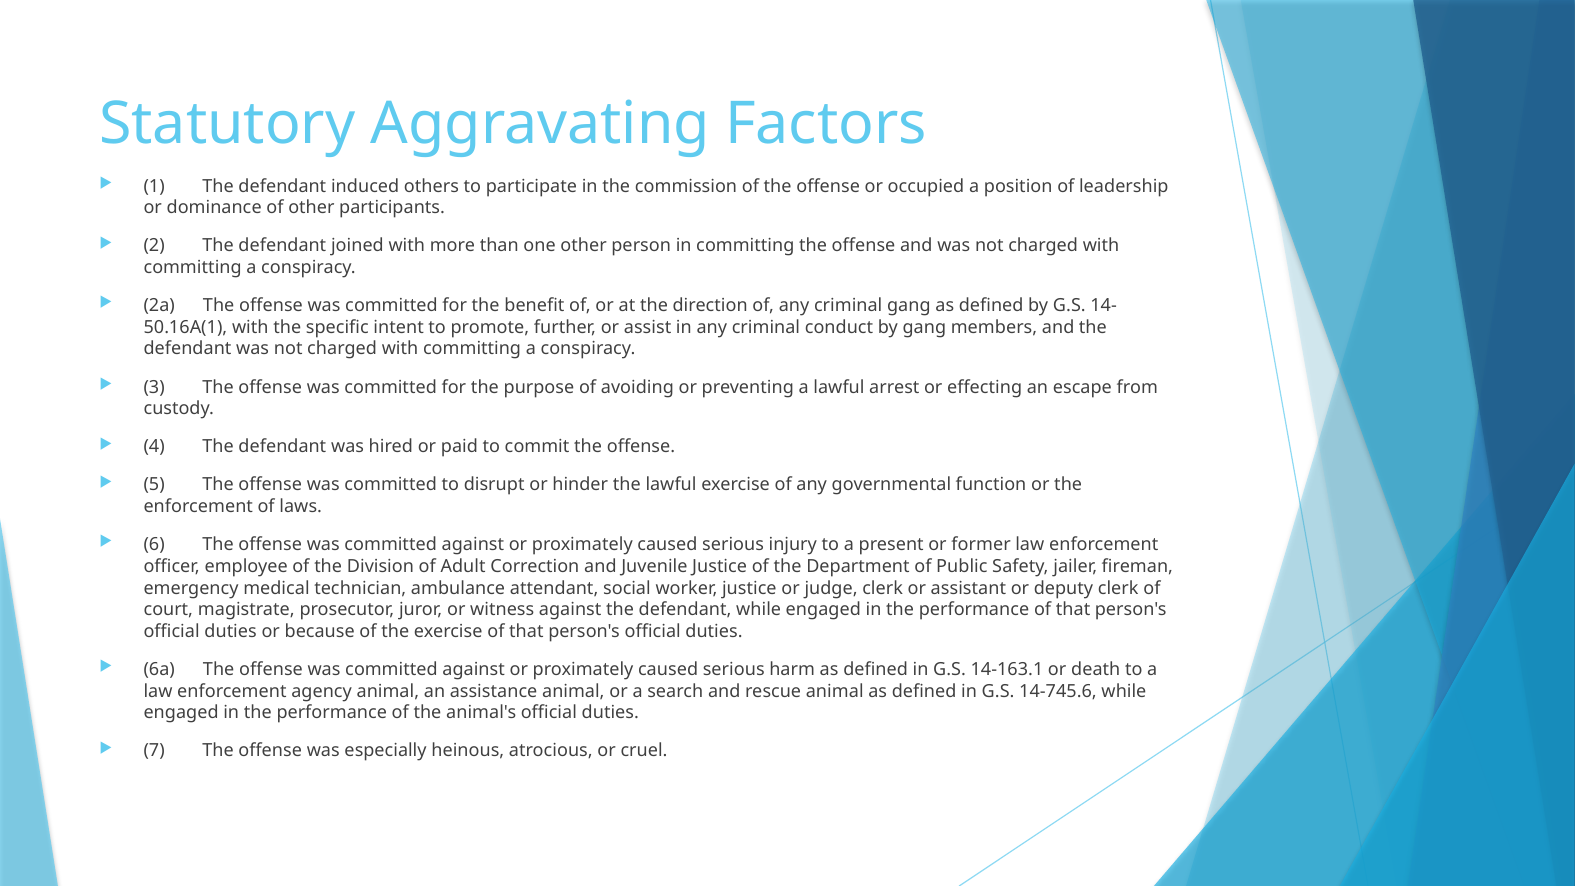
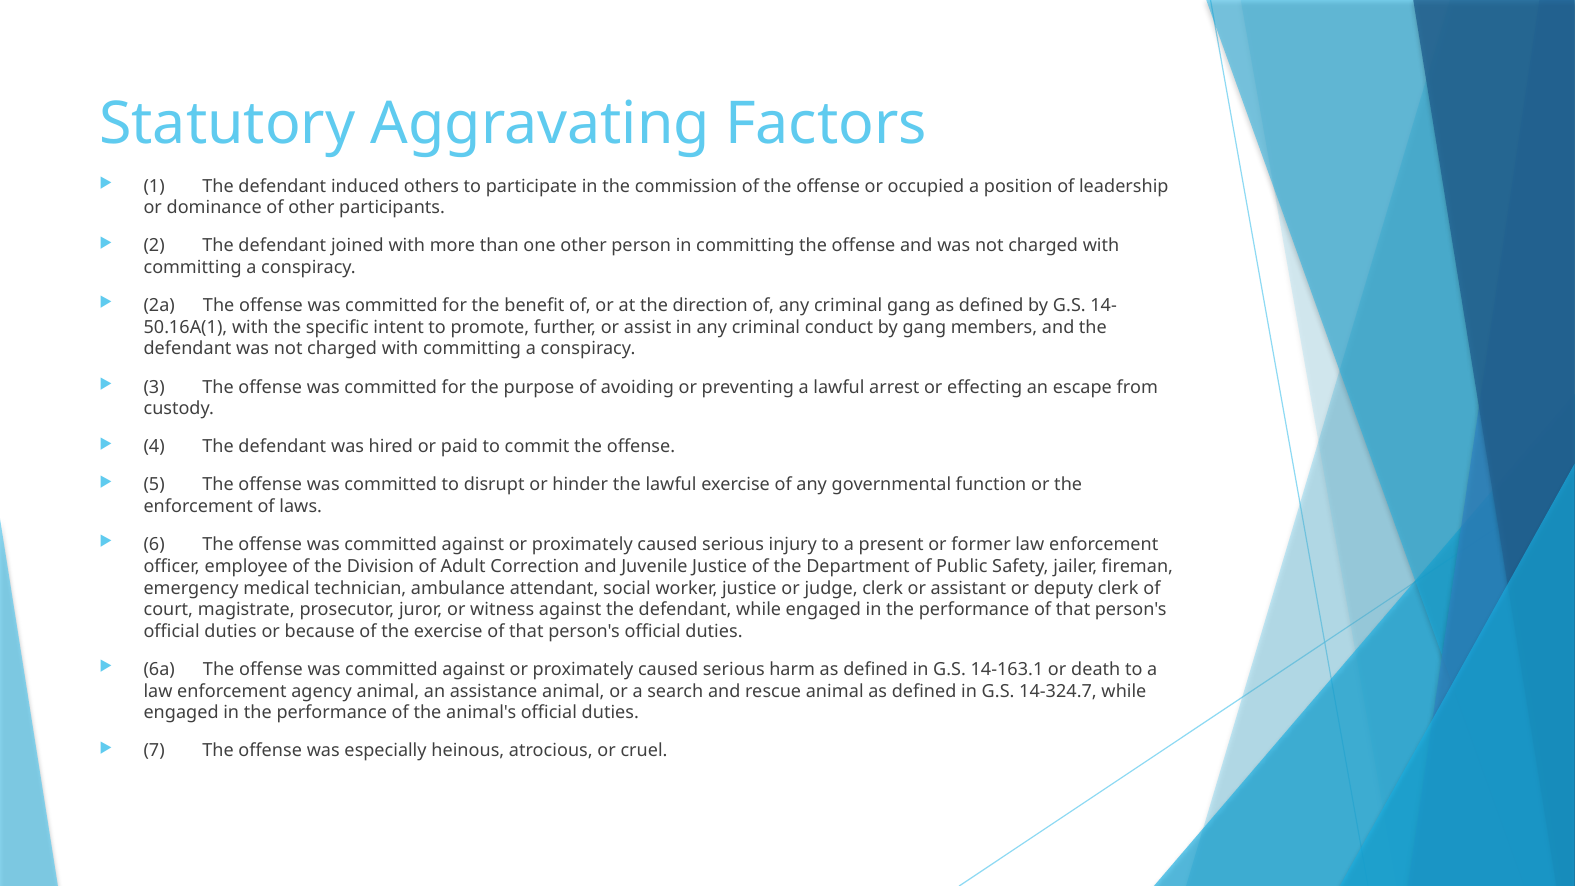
14-745.6: 14-745.6 -> 14-324.7
